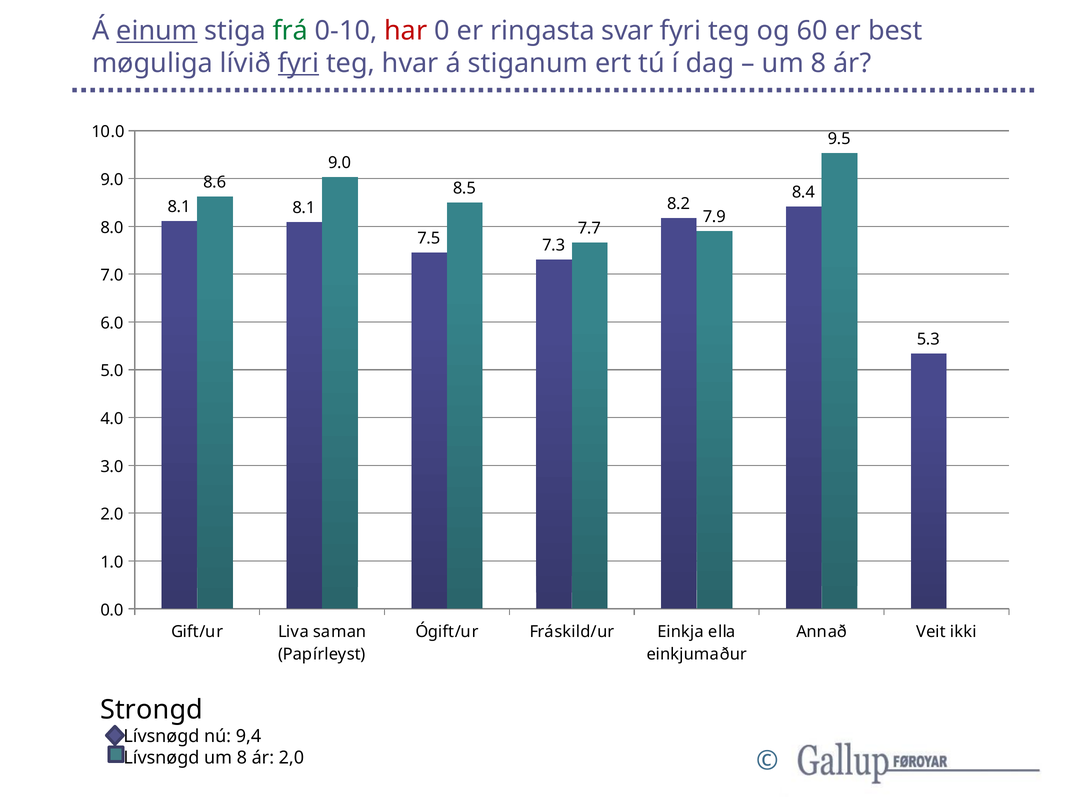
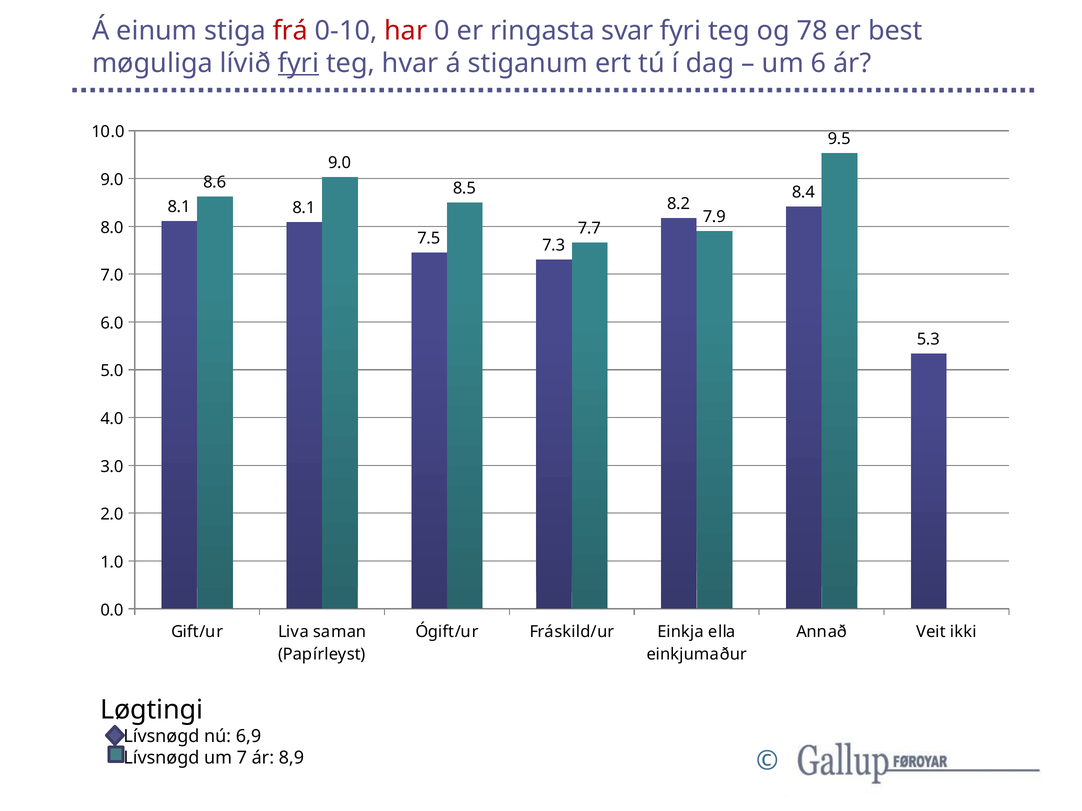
einum underline: present -> none
frá colour: green -> red
60: 60 -> 78
8 at (819, 63): 8 -> 6
Strongd: Strongd -> Løgtingi
9,4: 9,4 -> 6,9
Lívsnøgd um 8: 8 -> 7
2,0: 2,0 -> 8,9
